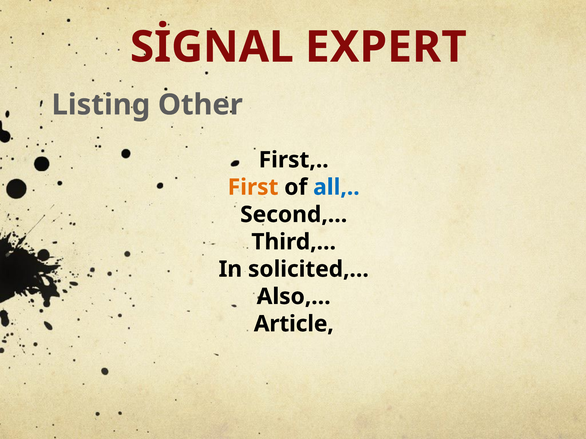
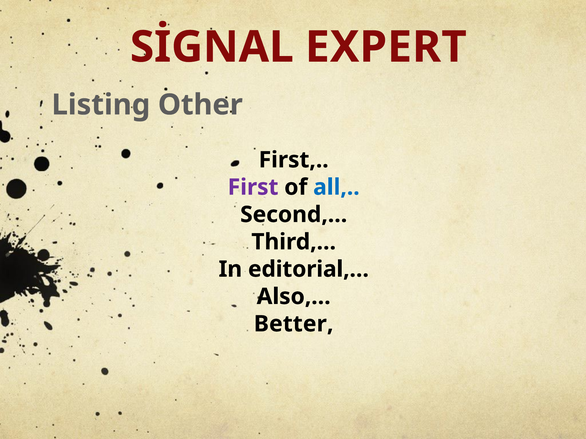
First at (253, 187) colour: orange -> purple
solicited,…: solicited,… -> editorial,…
Article: Article -> Better
